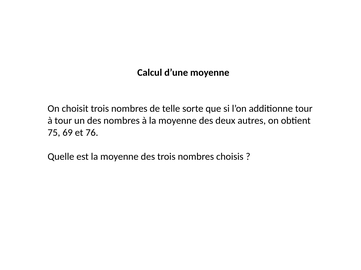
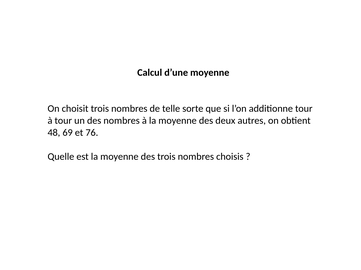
75: 75 -> 48
